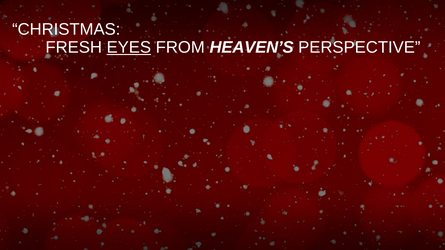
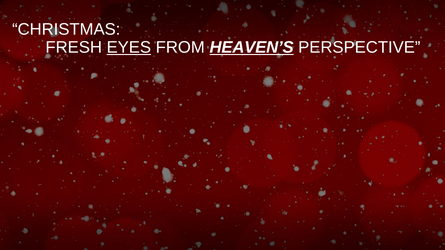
HEAVEN’S underline: none -> present
